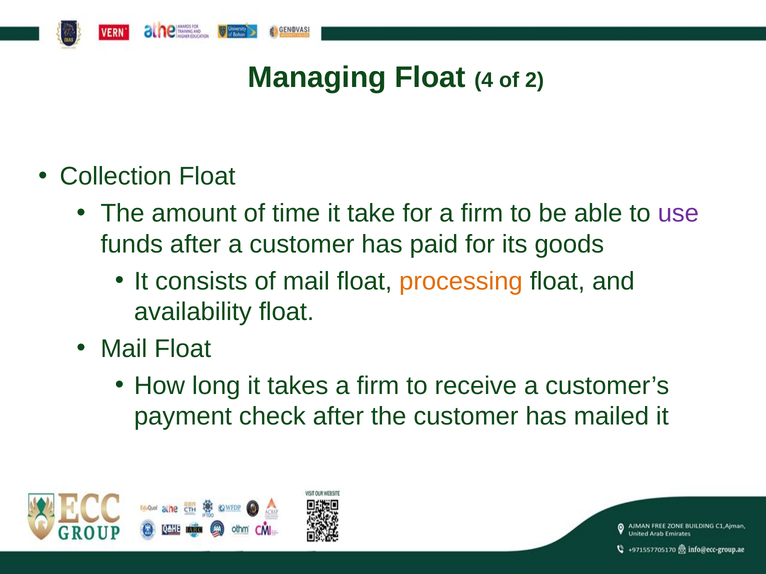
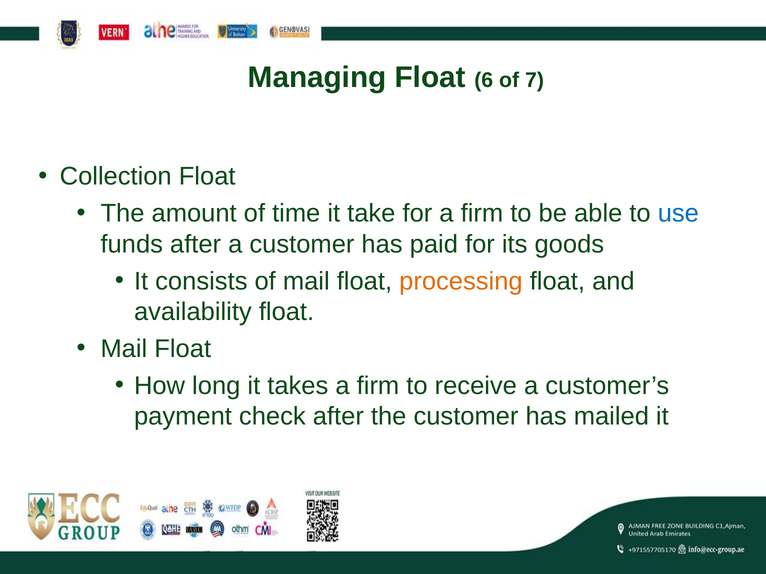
4: 4 -> 6
2: 2 -> 7
use colour: purple -> blue
